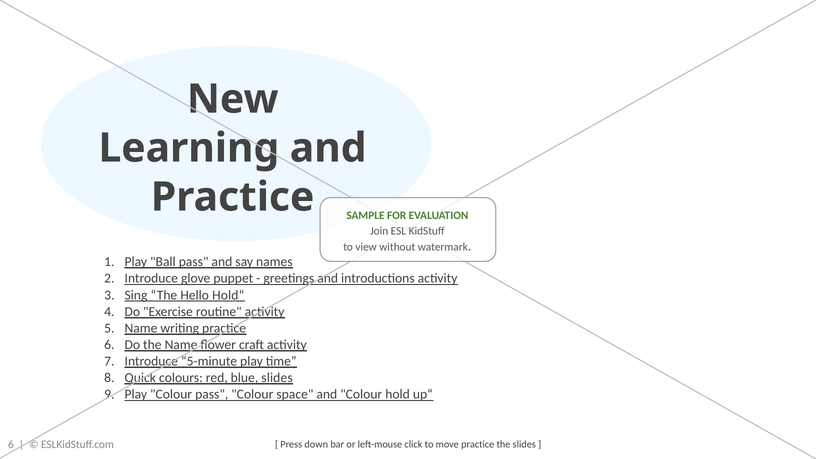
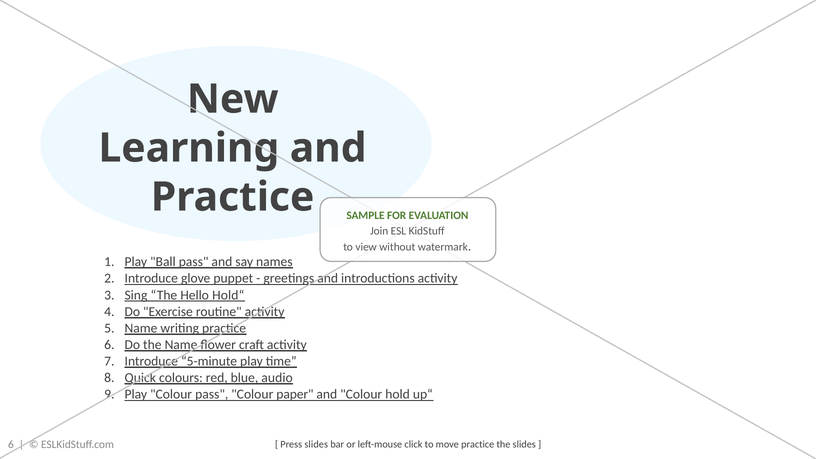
blue slides: slides -> audio
space: space -> paper
Press down: down -> slides
